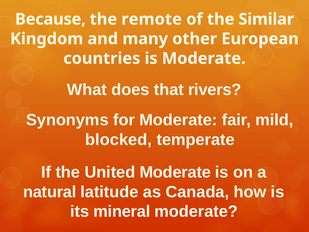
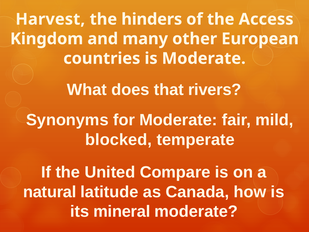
Because: Because -> Harvest
remote: remote -> hinders
Similar: Similar -> Access
United Moderate: Moderate -> Compare
